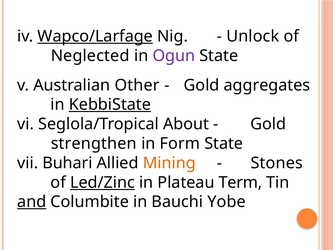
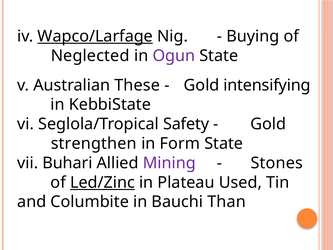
Unlock: Unlock -> Buying
Other: Other -> These
aggregates: aggregates -> intensifying
KebbiState underline: present -> none
About: About -> Safety
Mining colour: orange -> purple
Term: Term -> Used
and underline: present -> none
Yobe: Yobe -> Than
